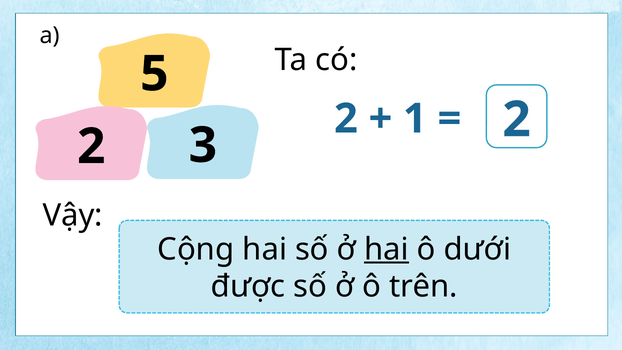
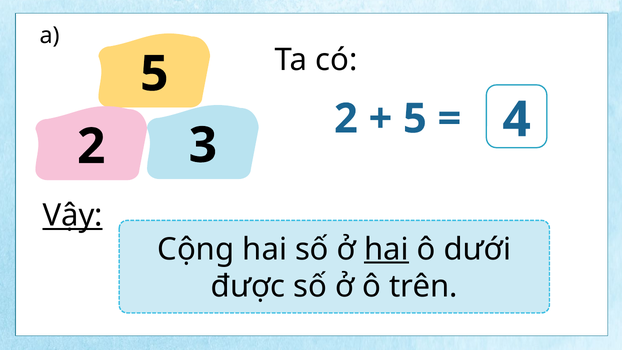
1 at (415, 119): 1 -> 5
2 at (517, 120): 2 -> 4
Vậy underline: none -> present
